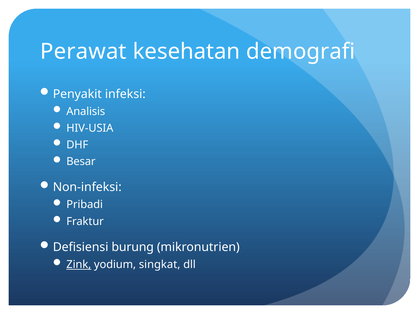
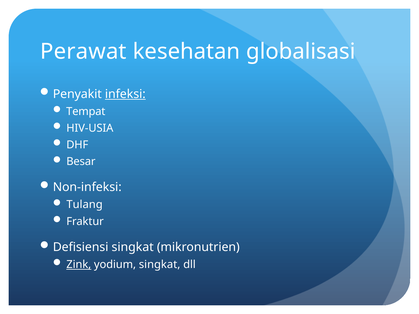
demografi: demografi -> globalisasi
infeksi underline: none -> present
Analisis: Analisis -> Tempat
Pribadi: Pribadi -> Tulang
Defisiensi burung: burung -> singkat
